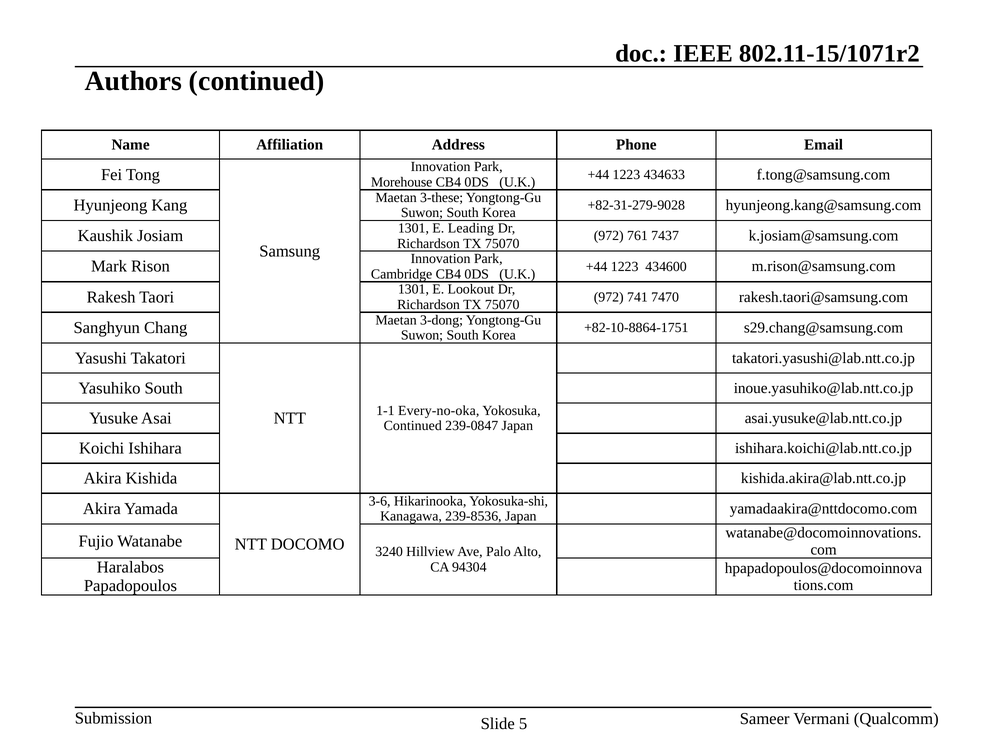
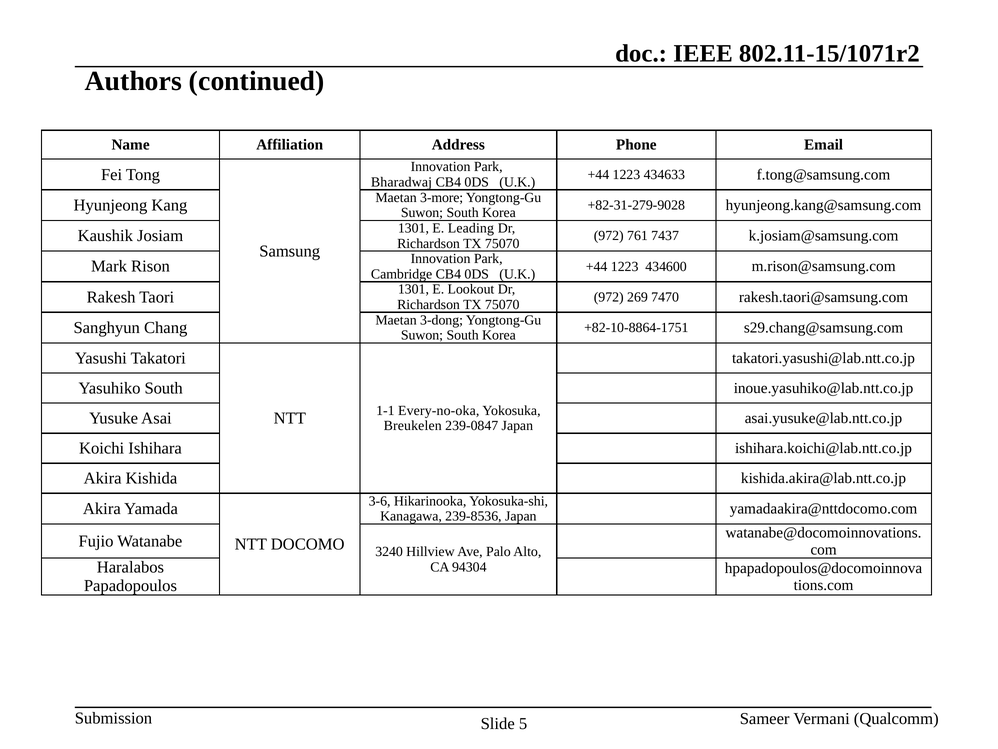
Morehouse: Morehouse -> Bharadwaj
3-these: 3-these -> 3-more
741: 741 -> 269
Continued at (413, 426): Continued -> Breukelen
